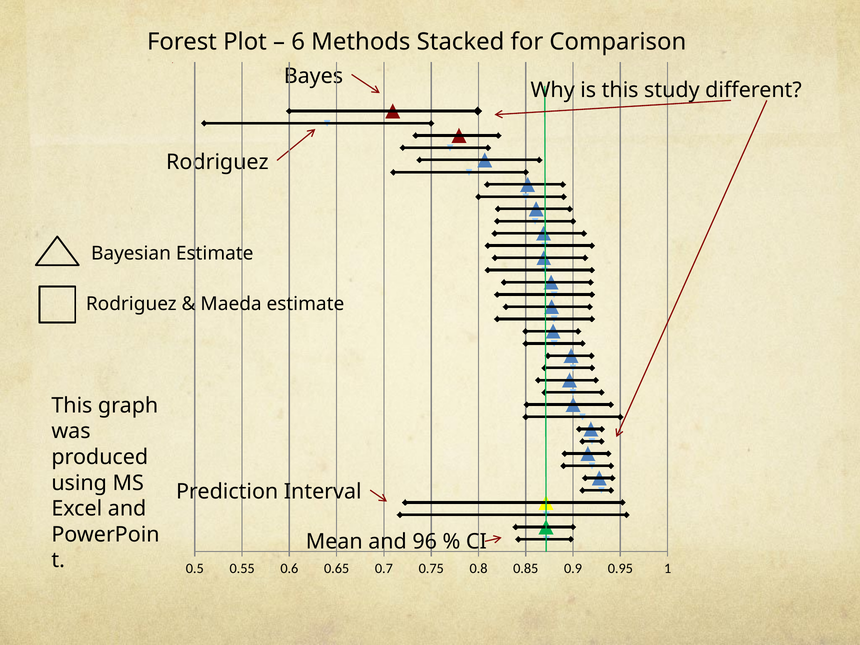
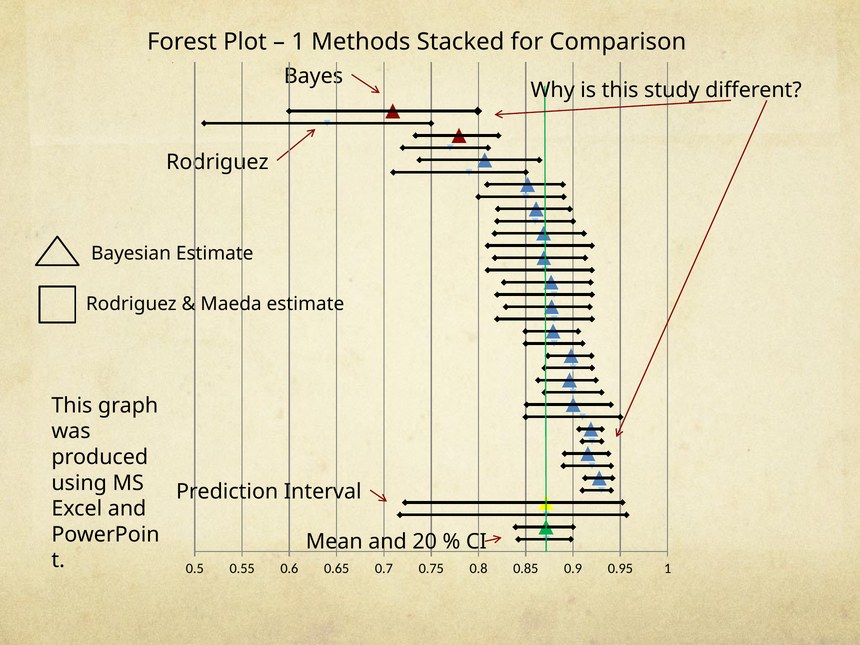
6 at (298, 42): 6 -> 1
96: 96 -> 20
